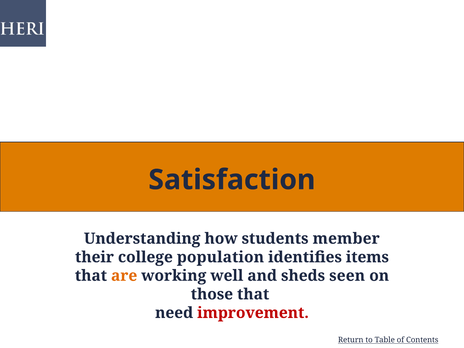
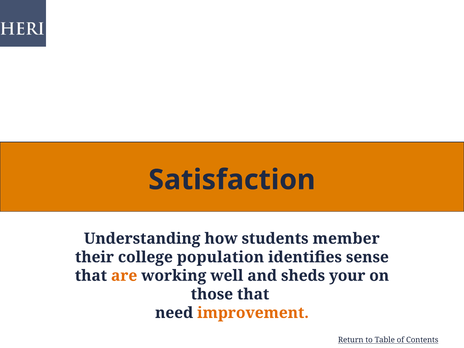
items: items -> sense
seen: seen -> your
improvement colour: red -> orange
